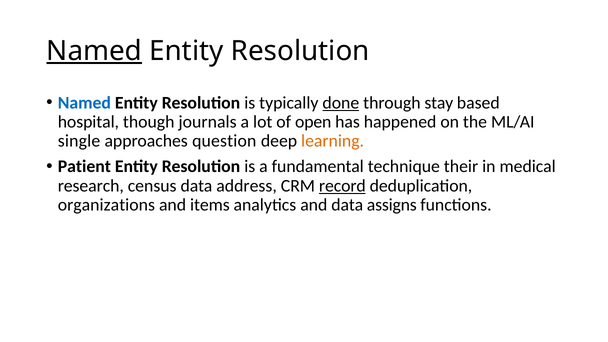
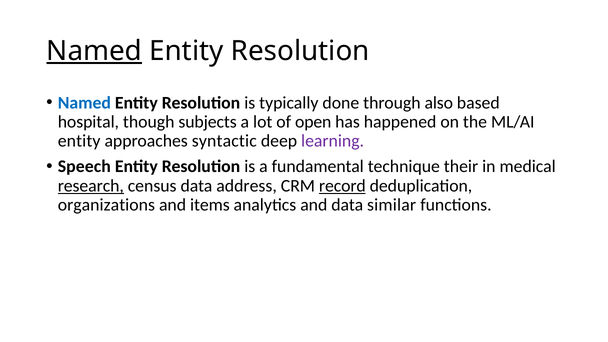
done underline: present -> none
stay: stay -> also
journals: journals -> subjects
single at (79, 141): single -> entity
question: question -> syntactic
learning colour: orange -> purple
Patient: Patient -> Speech
research underline: none -> present
assigns: assigns -> similar
